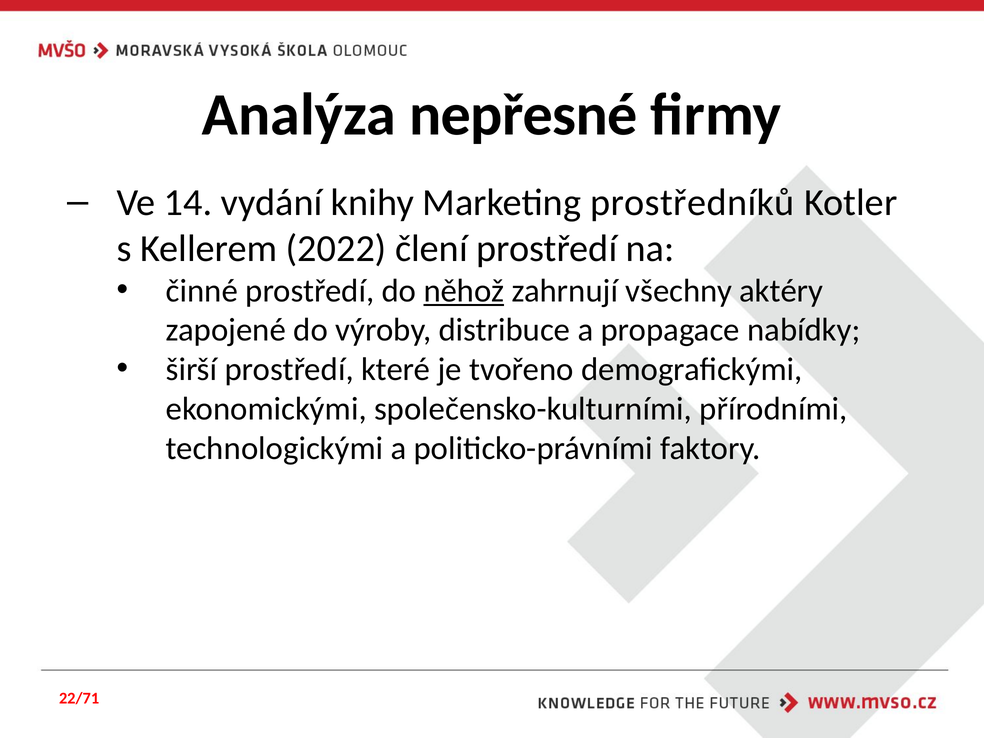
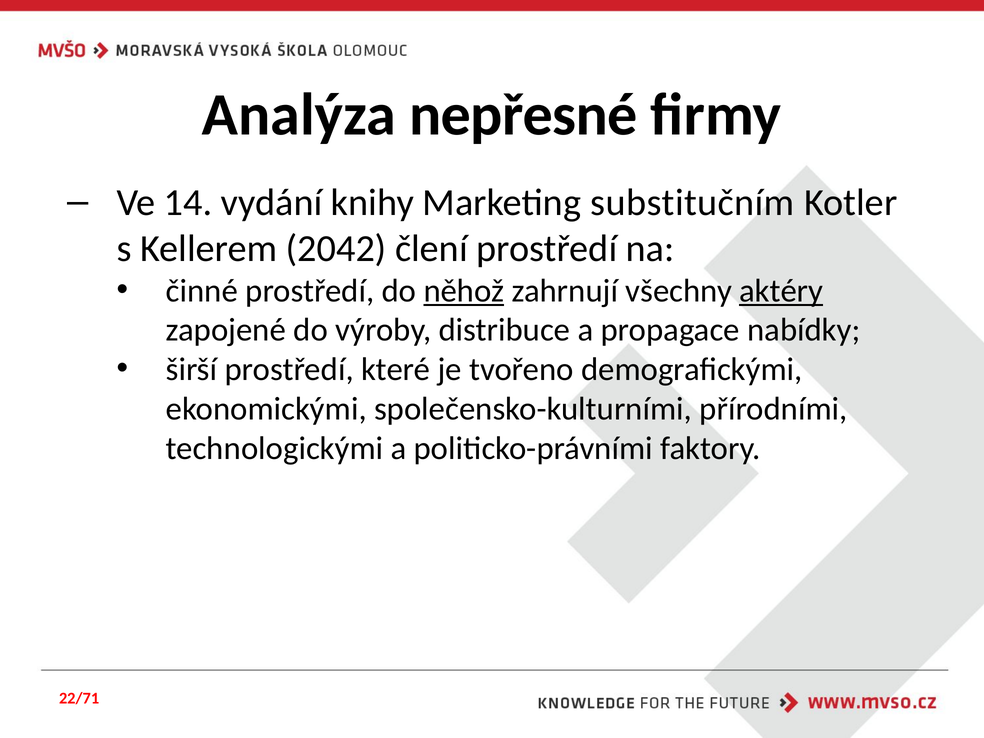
prostředníků: prostředníků -> substitučním
2022: 2022 -> 2042
aktéry underline: none -> present
